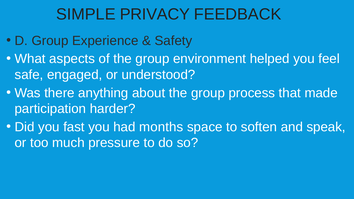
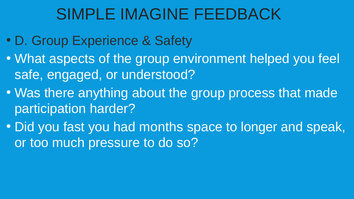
PRIVACY: PRIVACY -> IMAGINE
soften: soften -> longer
